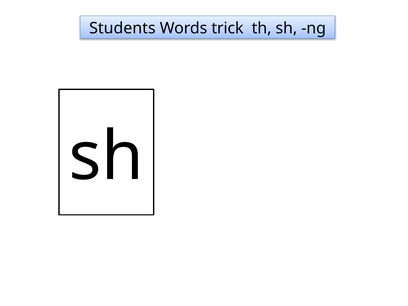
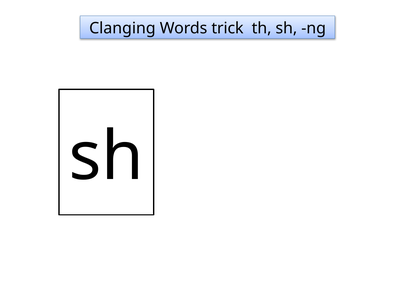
Students: Students -> Clanging
